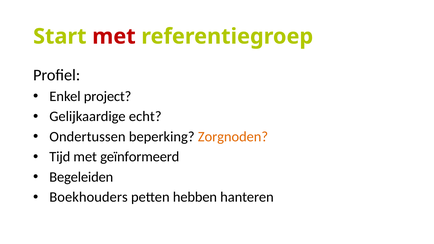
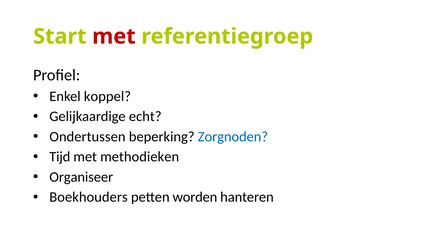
project: project -> koppel
Zorgnoden colour: orange -> blue
geïnformeerd: geïnformeerd -> methodieken
Begeleiden: Begeleiden -> Organiseer
hebben: hebben -> worden
